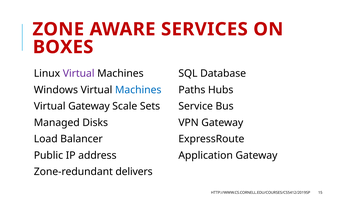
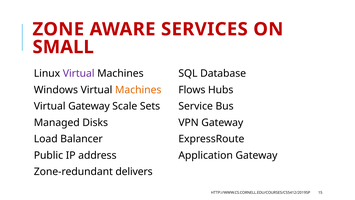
BOXES: BOXES -> SMALL
Machines at (138, 90) colour: blue -> orange
Paths: Paths -> Flows
